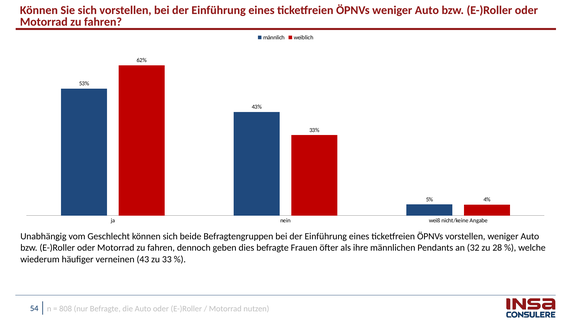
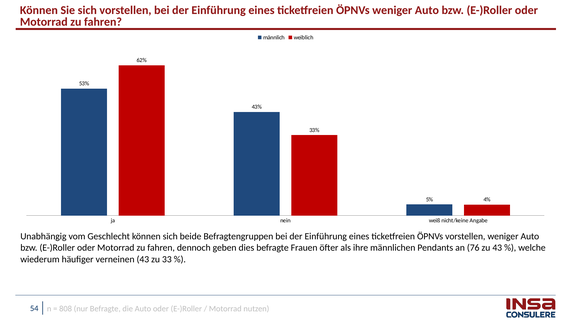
32: 32 -> 76
zu 28: 28 -> 43
